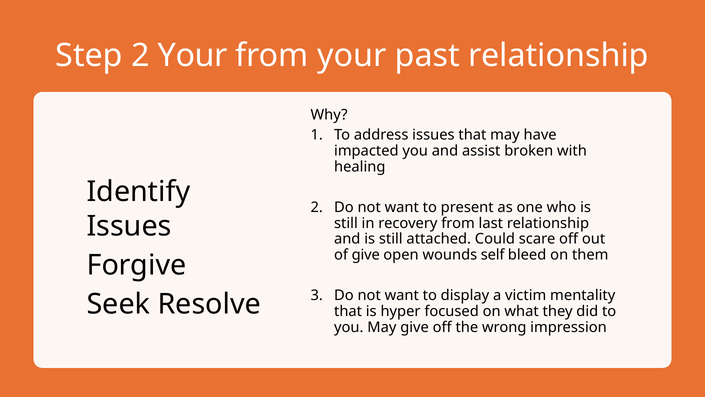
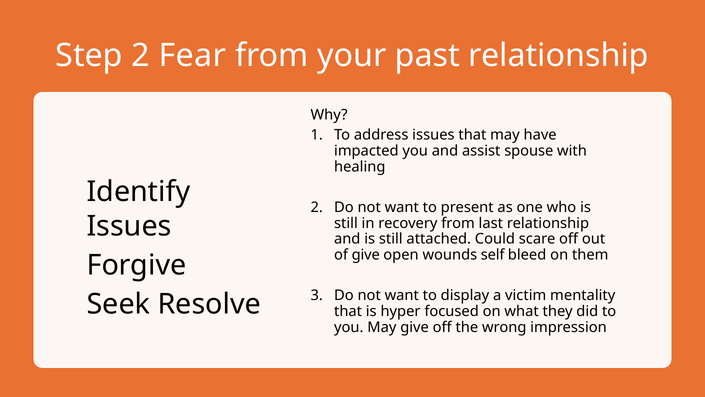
2 Your: Your -> Fear
broken: broken -> spouse
